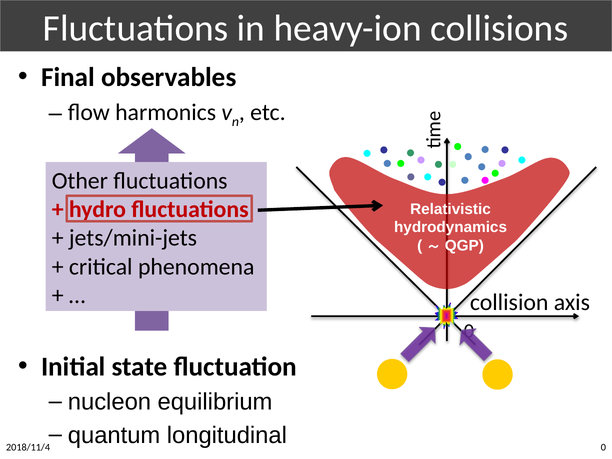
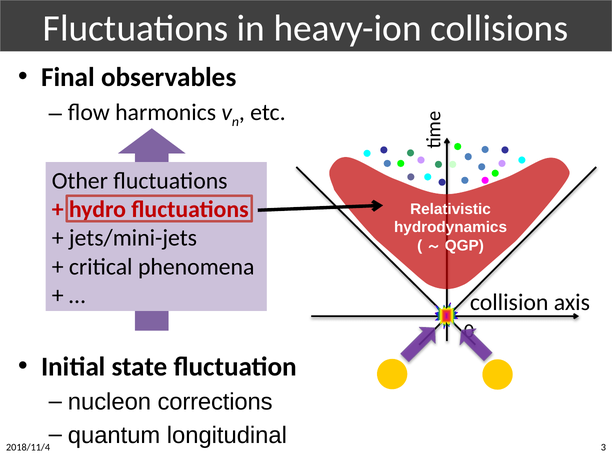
equilibrium: equilibrium -> corrections
2018/11/4 0: 0 -> 3
